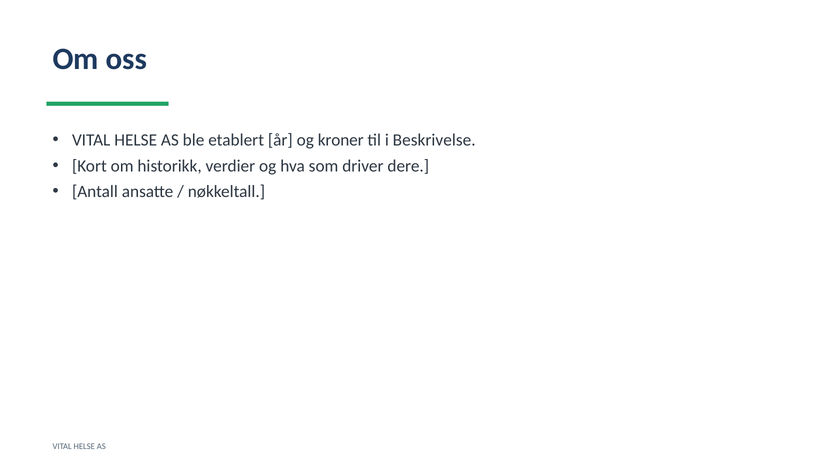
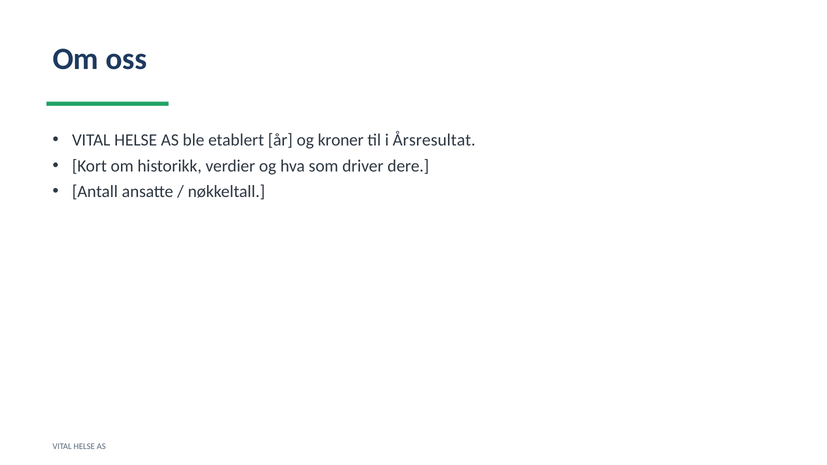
Beskrivelse: Beskrivelse -> Årsresultat
